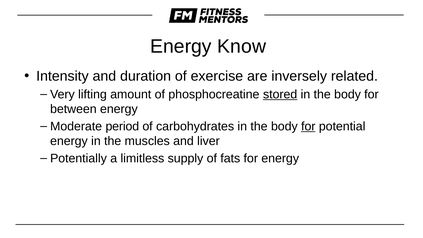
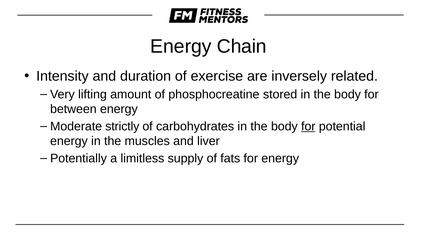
Know: Know -> Chain
stored underline: present -> none
period: period -> strictly
